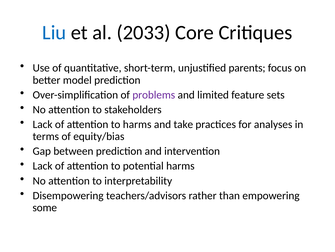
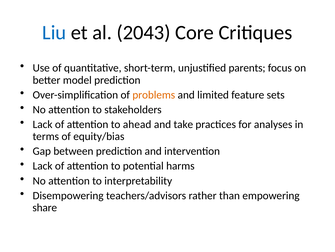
2033: 2033 -> 2043
problems colour: purple -> orange
to harms: harms -> ahead
some: some -> share
